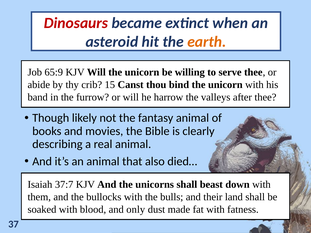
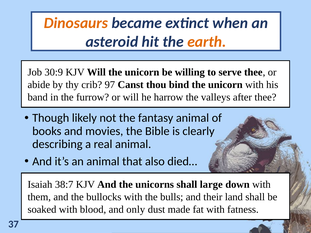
Dinosaurs colour: red -> orange
65:9: 65:9 -> 30:9
15: 15 -> 97
37:7: 37:7 -> 38:7
beast: beast -> large
